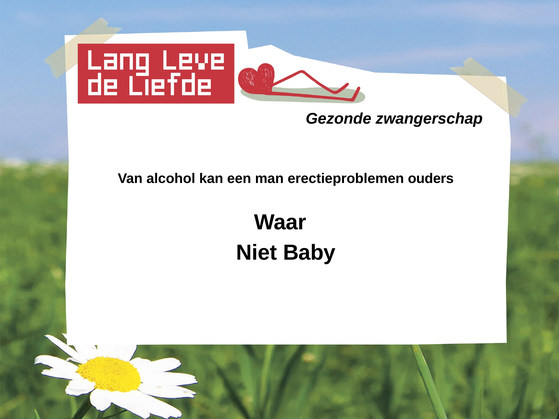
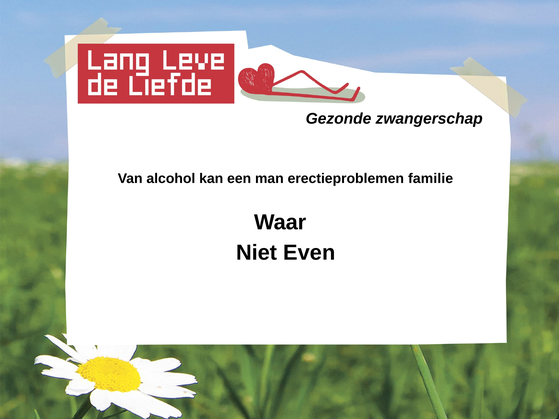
ouders: ouders -> familie
Baby: Baby -> Even
